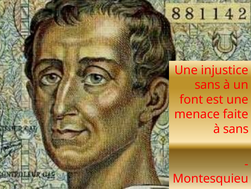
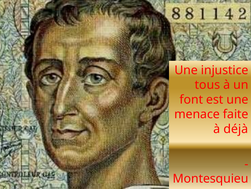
sans at (208, 85): sans -> tous
à sans: sans -> déjà
